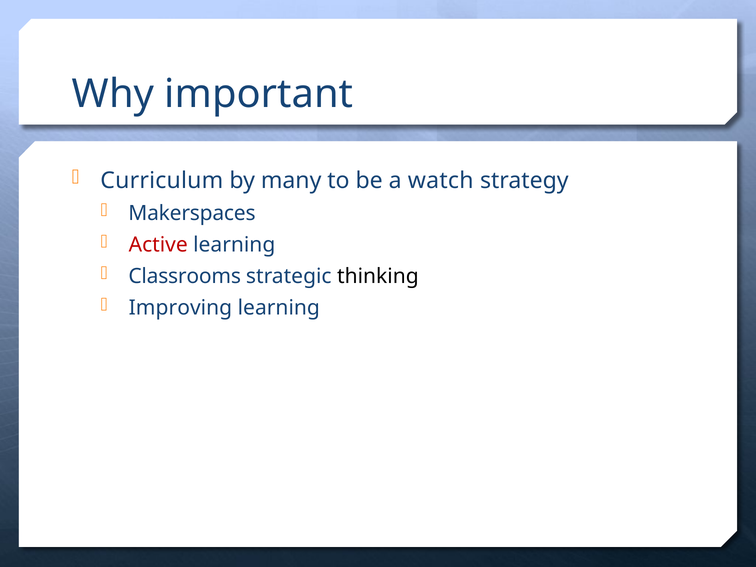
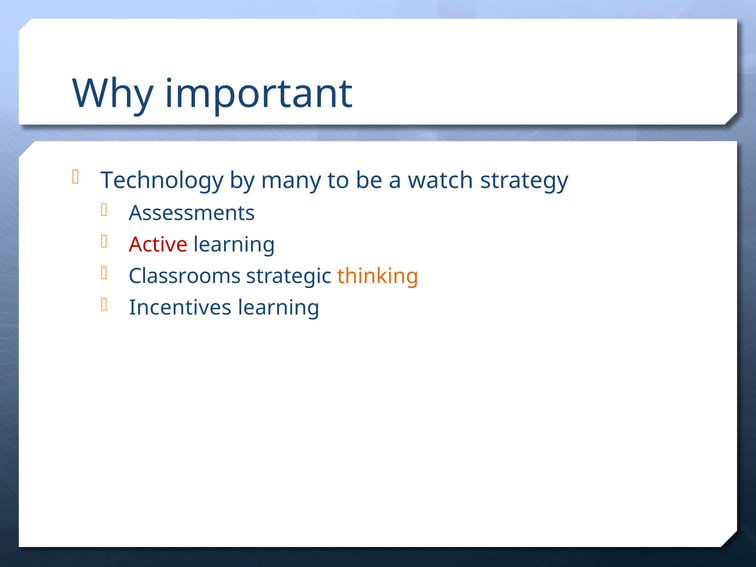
Curriculum: Curriculum -> Technology
Makerspaces: Makerspaces -> Assessments
thinking colour: black -> orange
Improving: Improving -> Incentives
